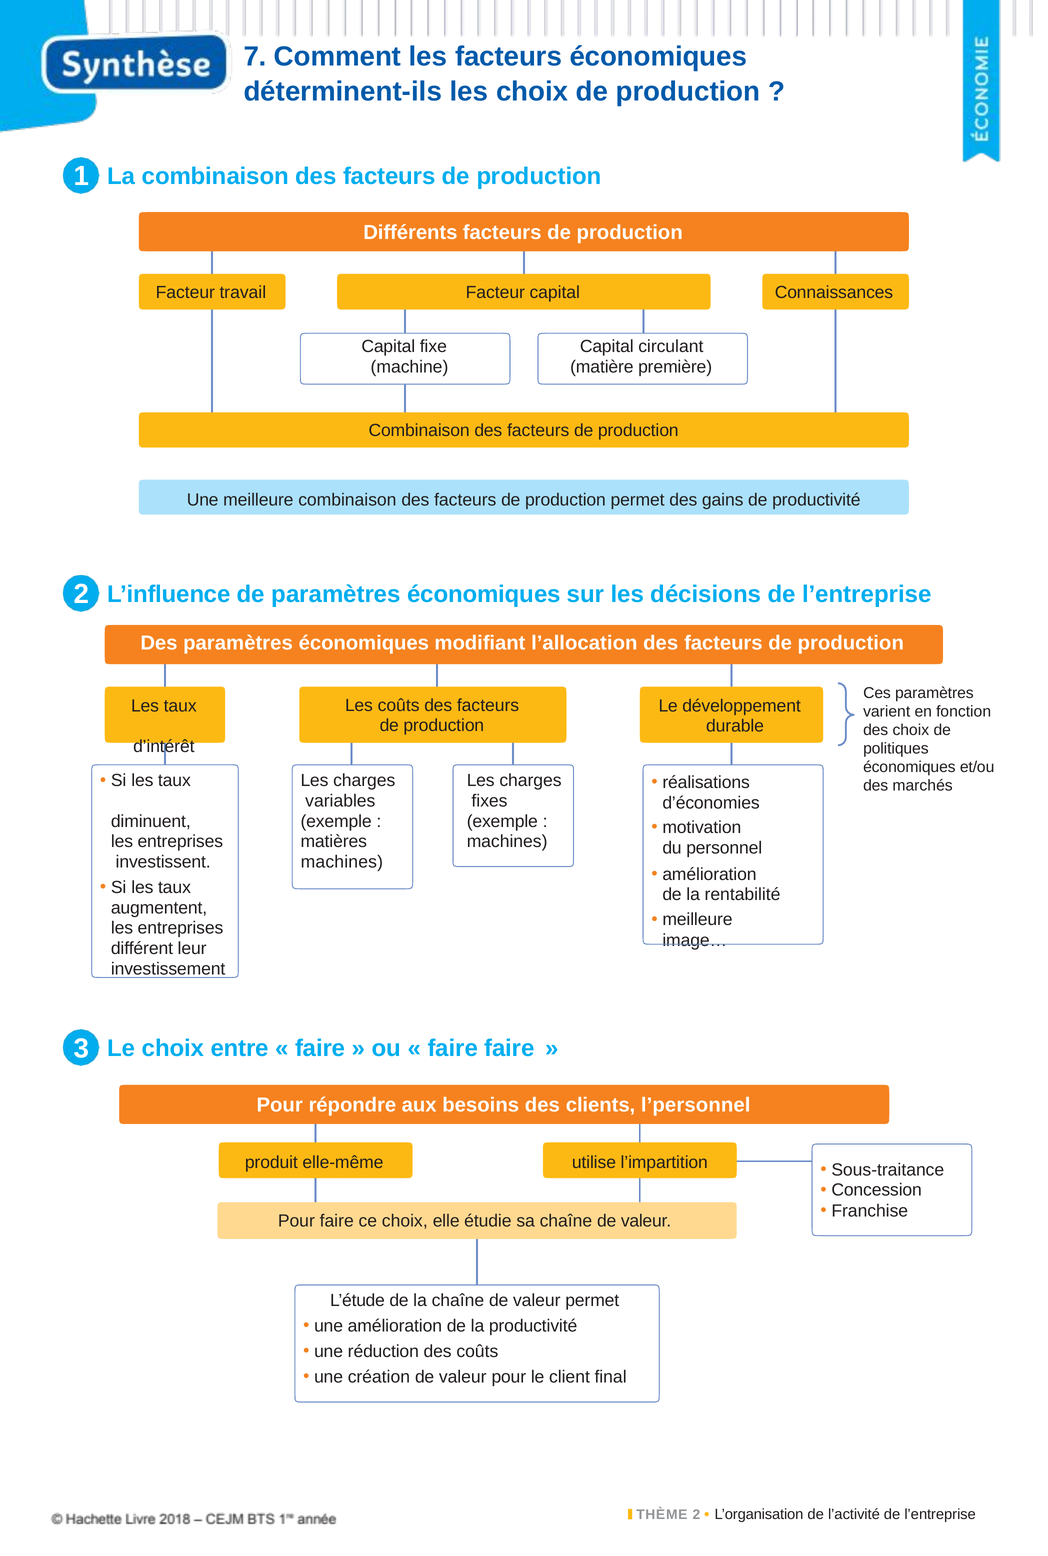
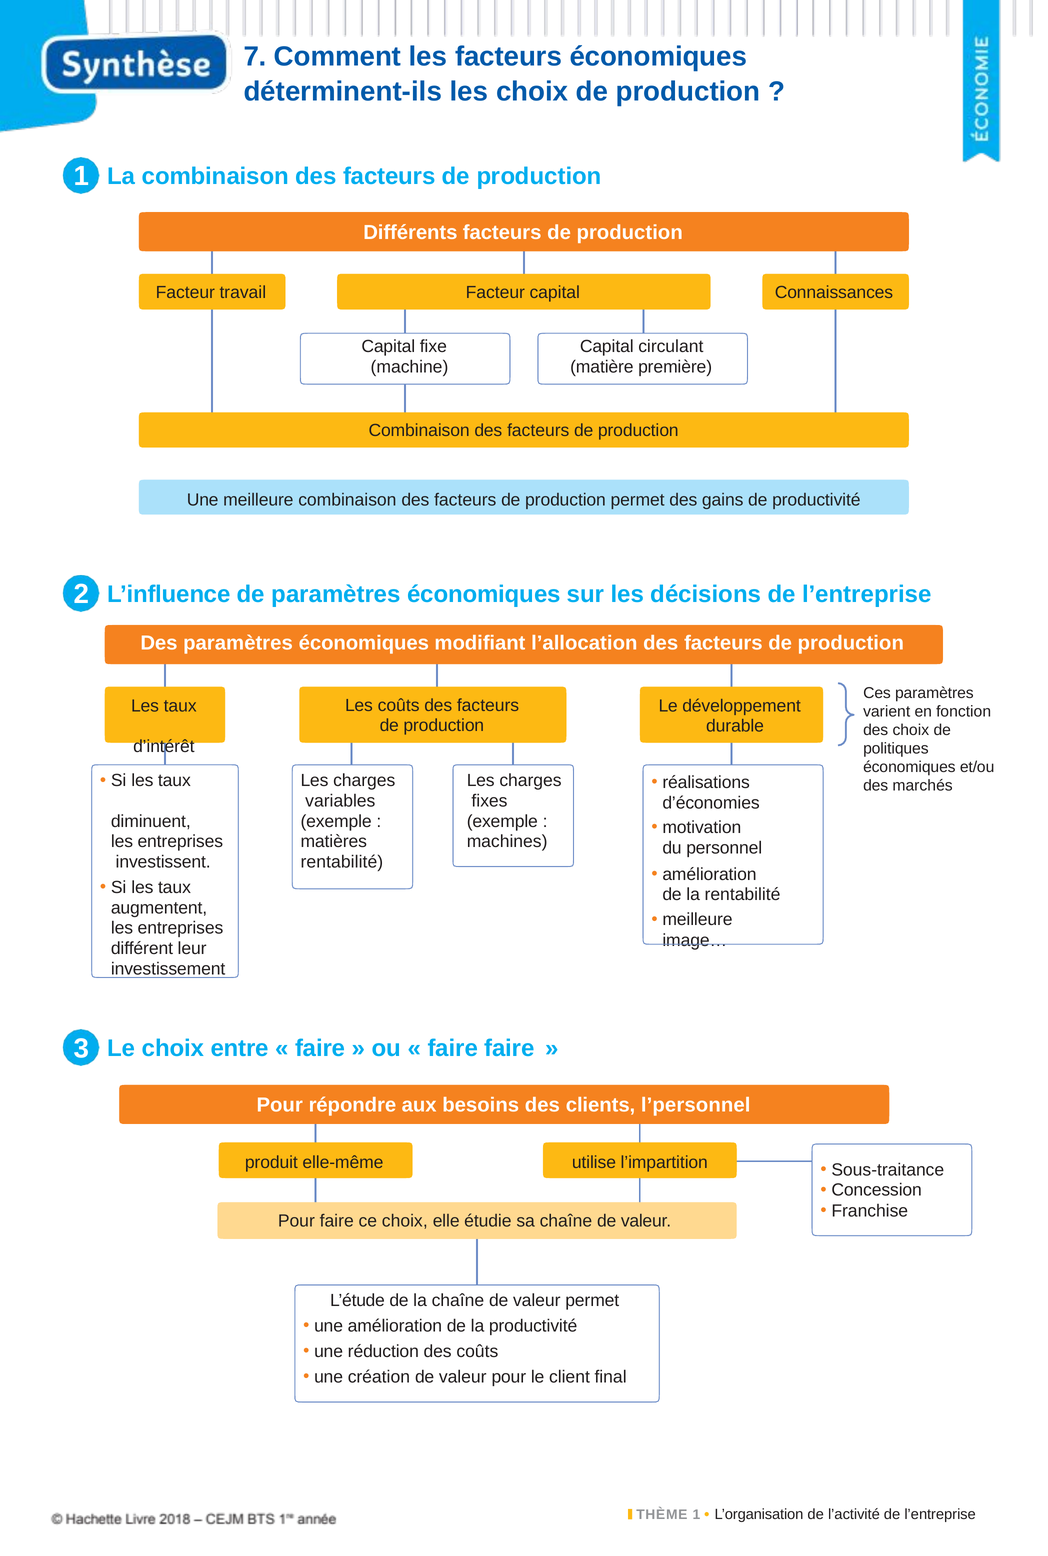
machines at (342, 862): machines -> rentabilité
THÈME 2: 2 -> 1
